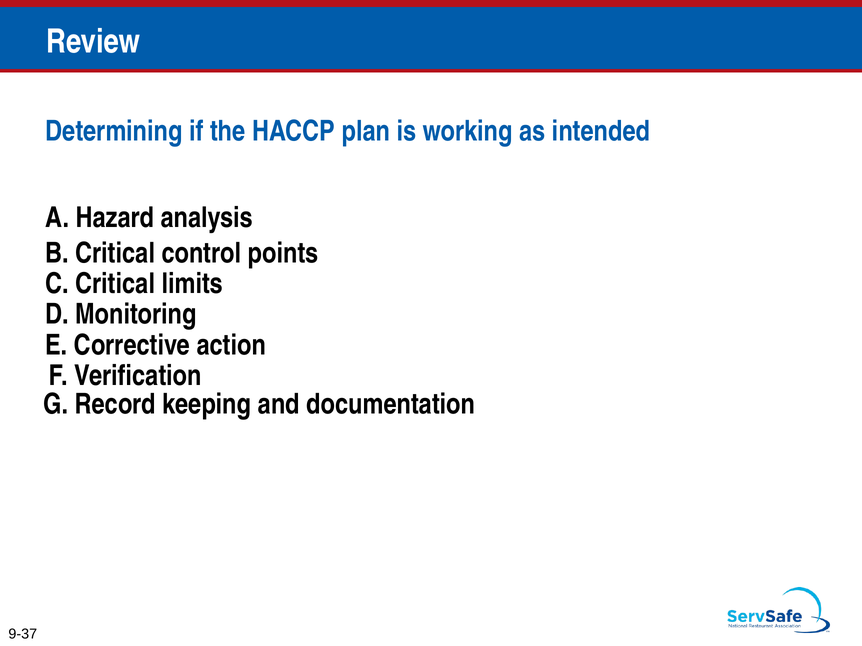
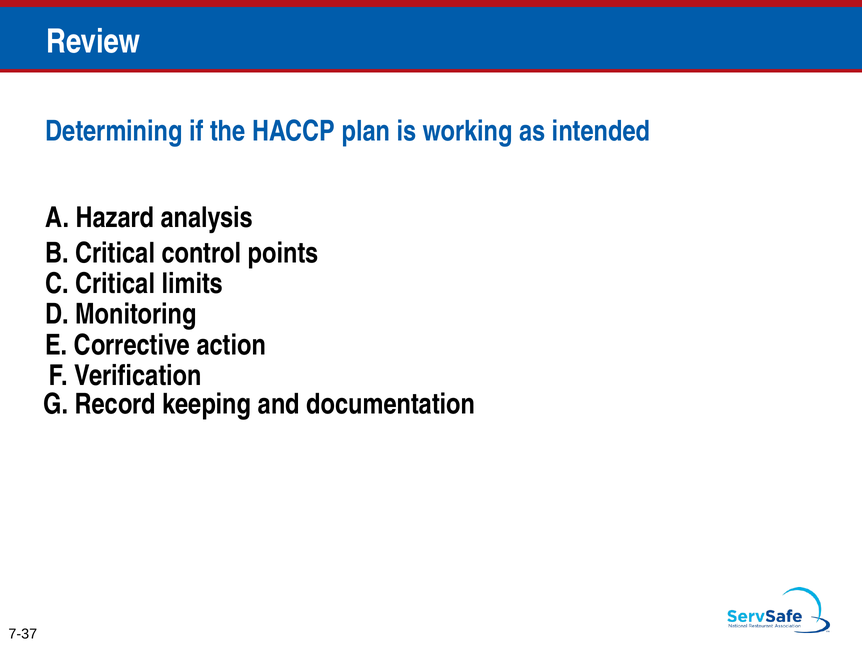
9-37: 9-37 -> 7-37
